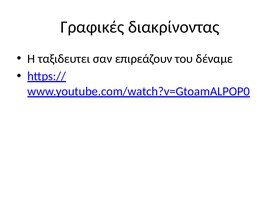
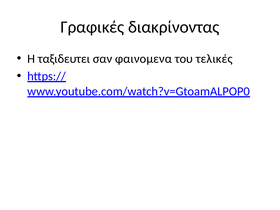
επιρεάζουν: επιρεάζουν -> φαινομενα
δέναμε: δέναμε -> τελικές
